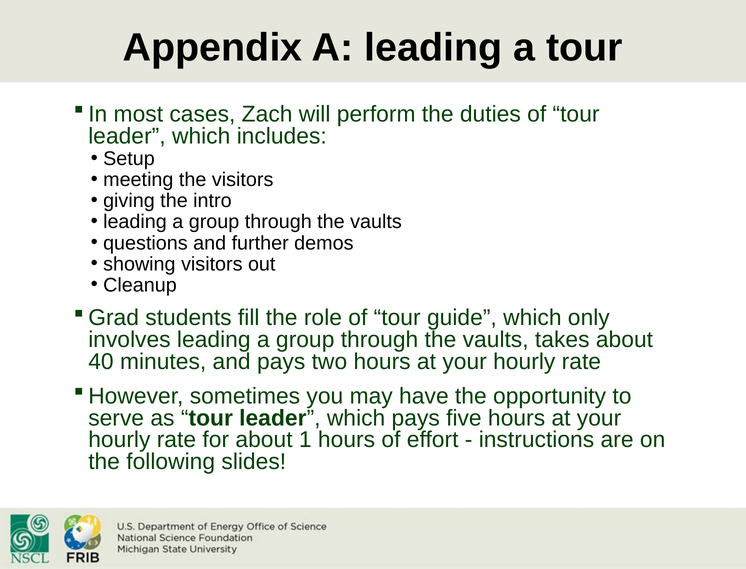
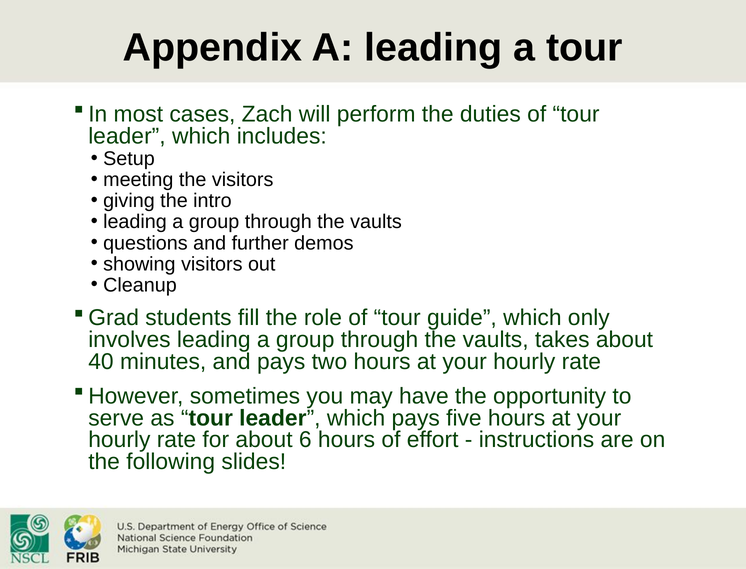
1: 1 -> 6
